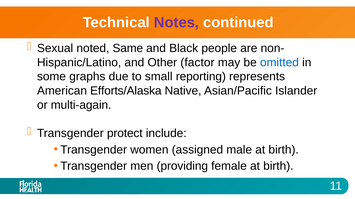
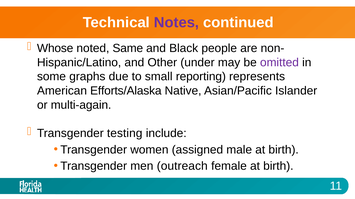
Sexual: Sexual -> Whose
factor: factor -> under
omitted colour: blue -> purple
protect: protect -> testing
providing: providing -> outreach
